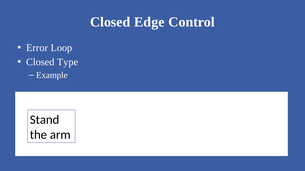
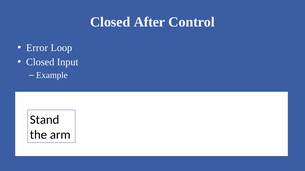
Edge: Edge -> After
Type: Type -> Input
